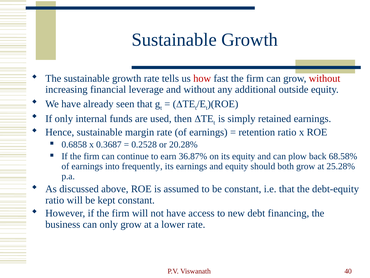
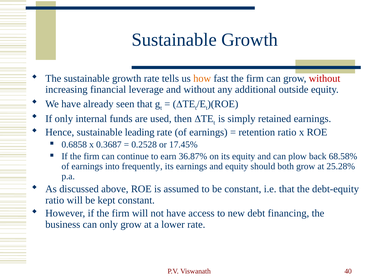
how colour: red -> orange
margin: margin -> leading
20.28%: 20.28% -> 17.45%
